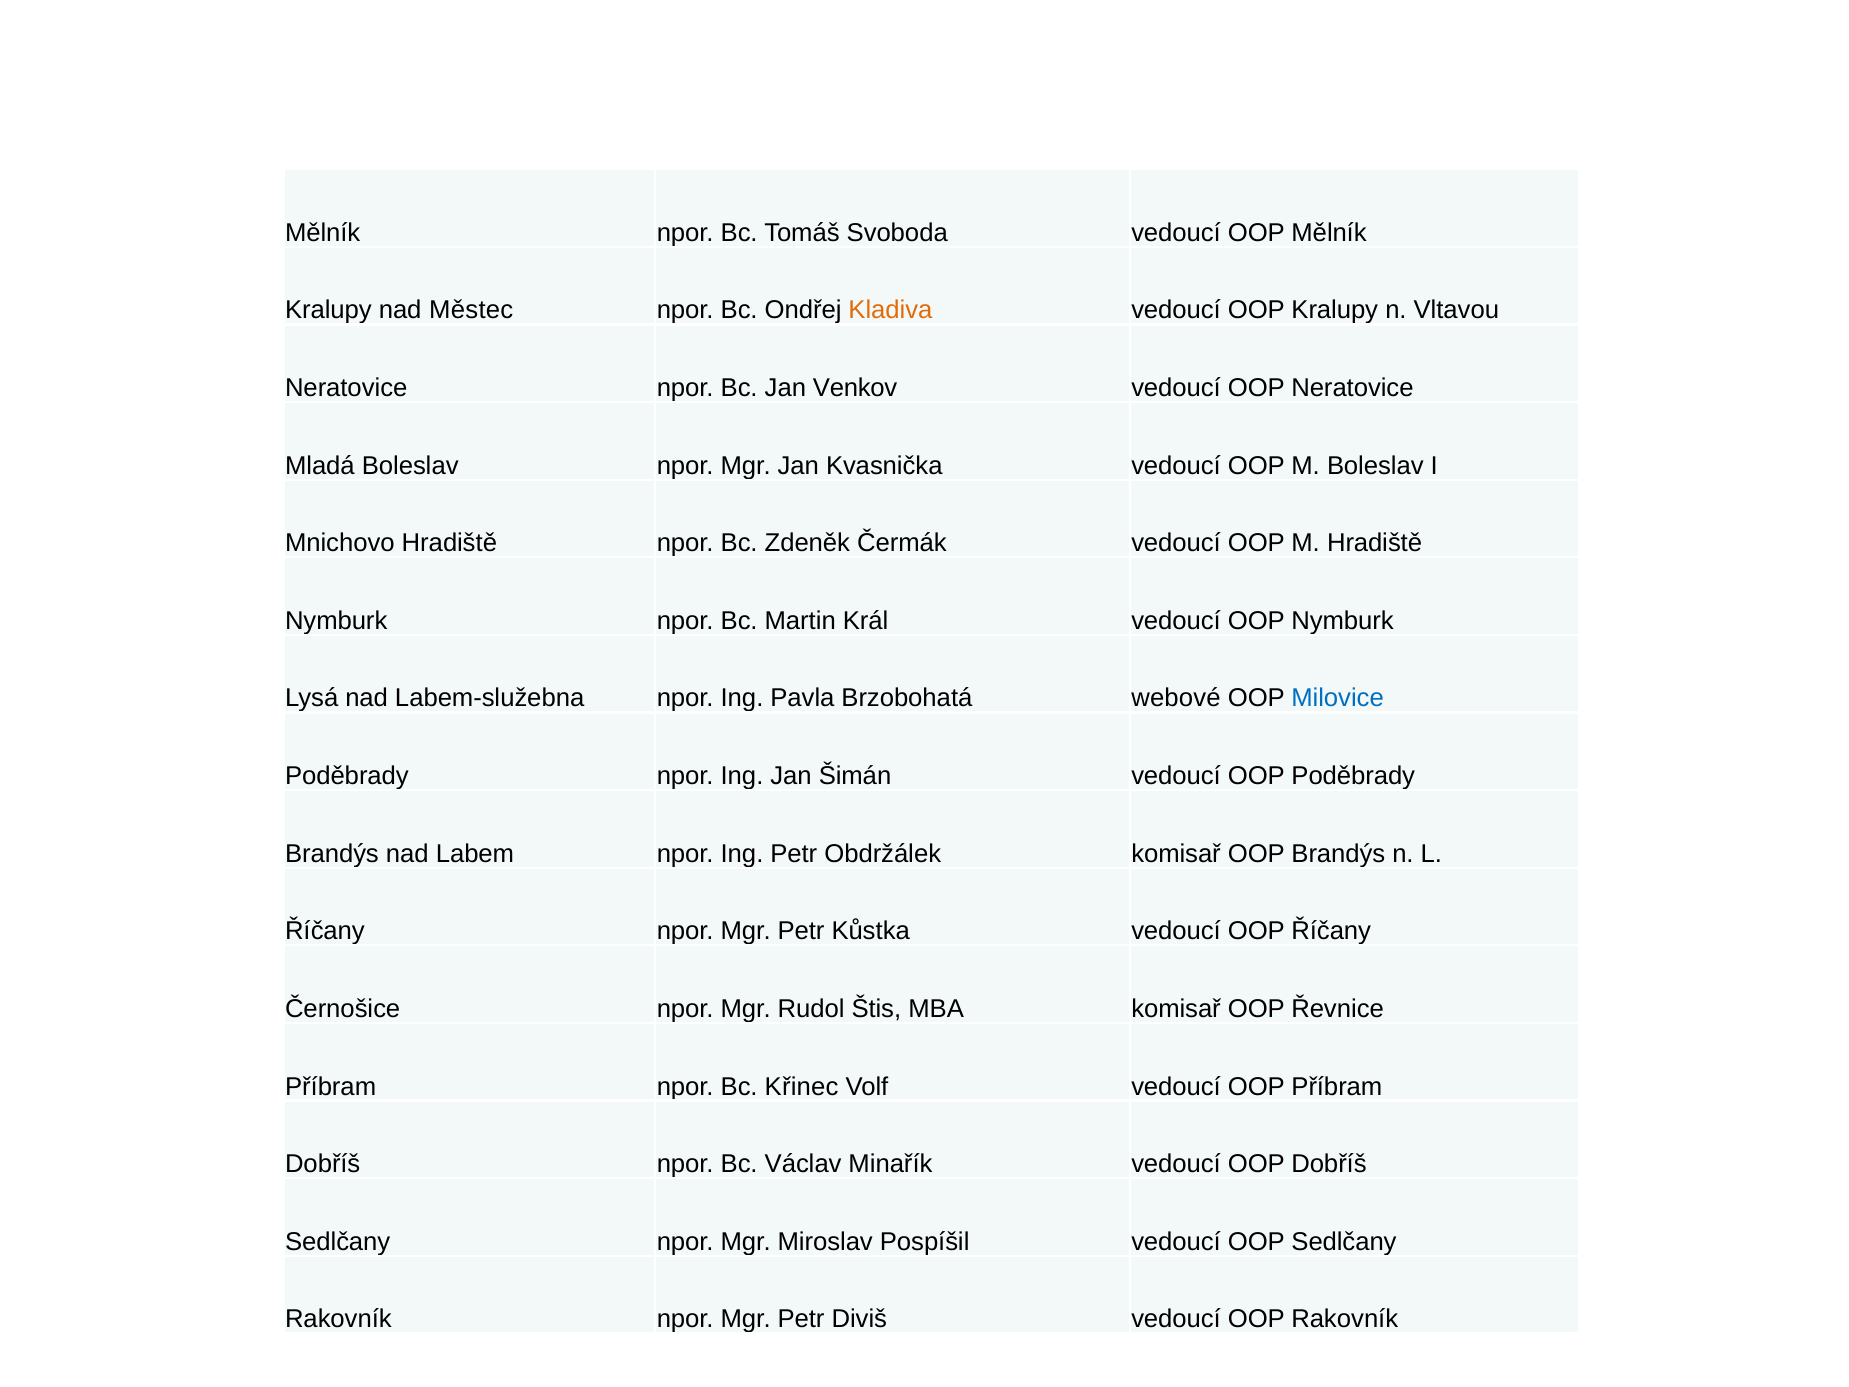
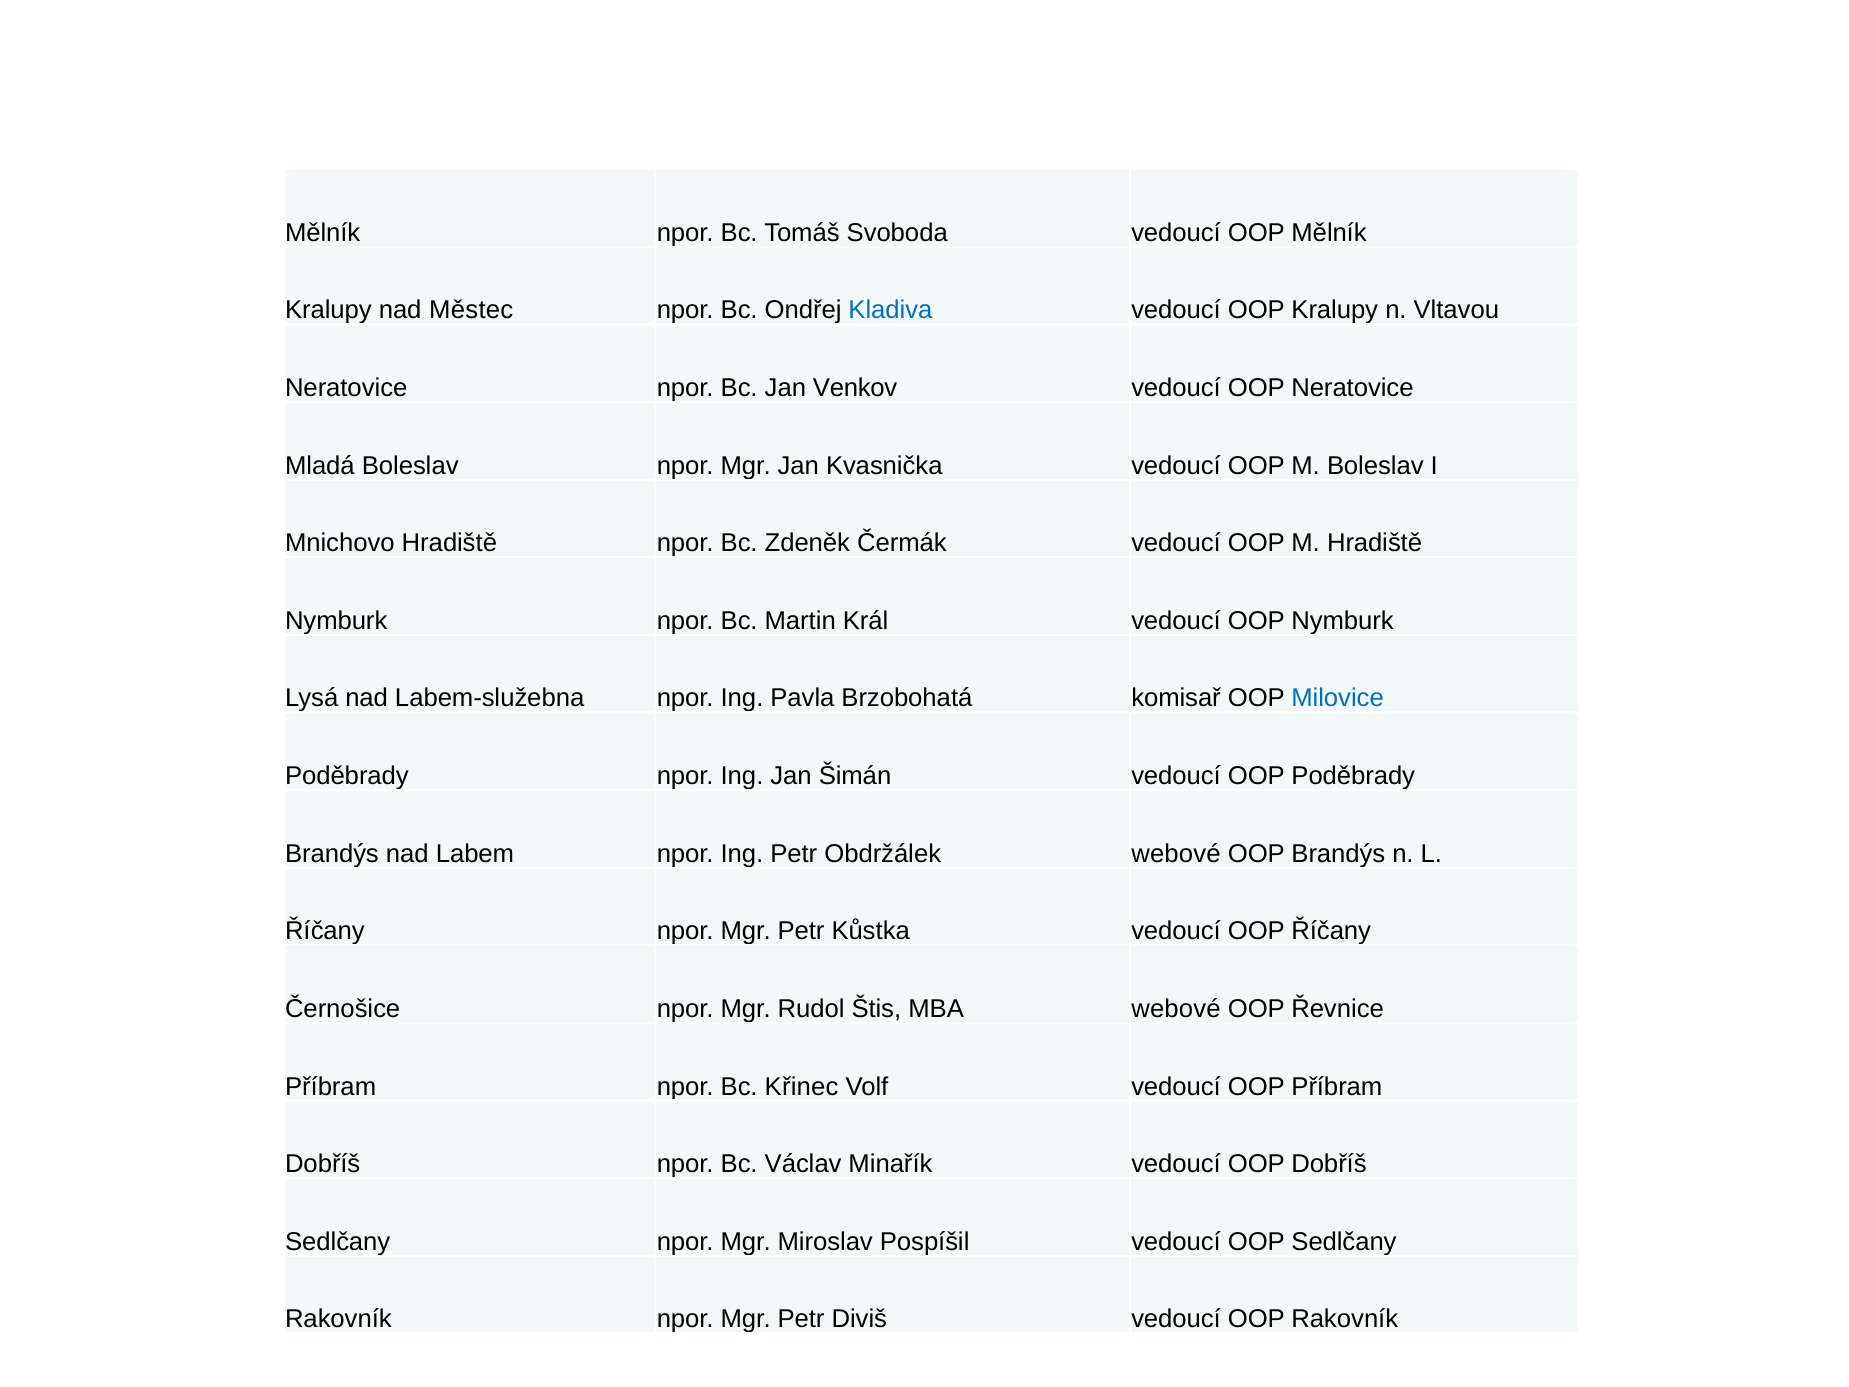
Kladiva colour: orange -> blue
webové: webové -> komisař
Obdržálek komisař: komisař -> webové
MBA komisař: komisař -> webové
